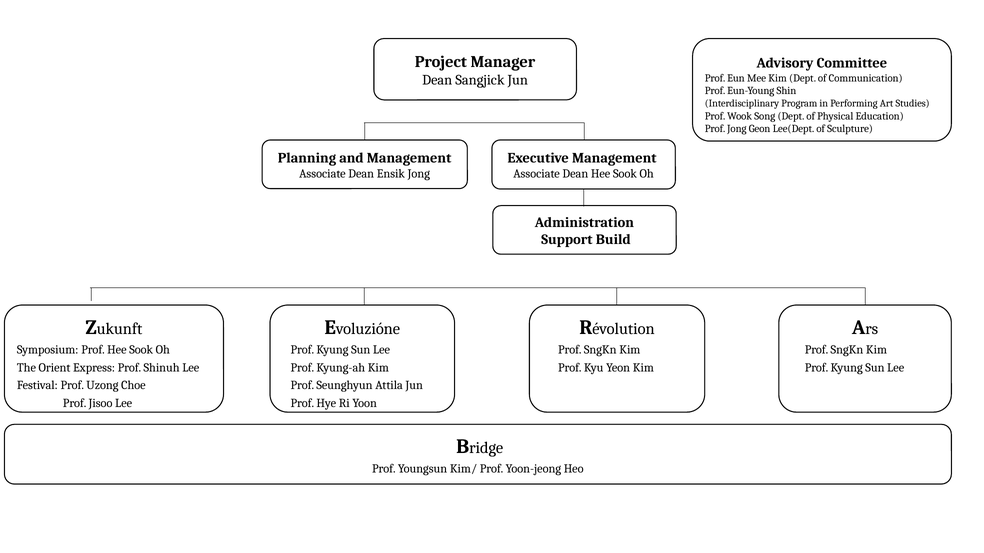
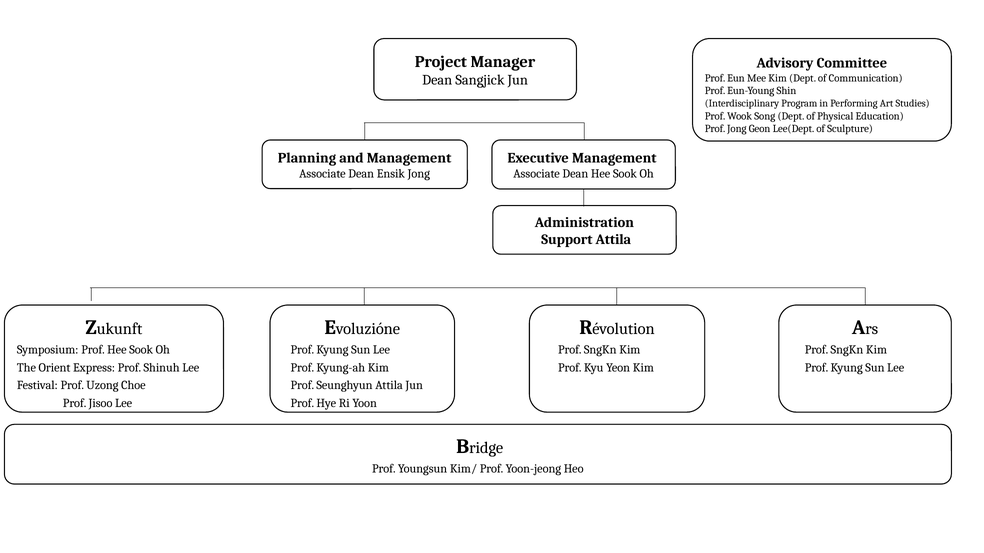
Support Build: Build -> Attila
